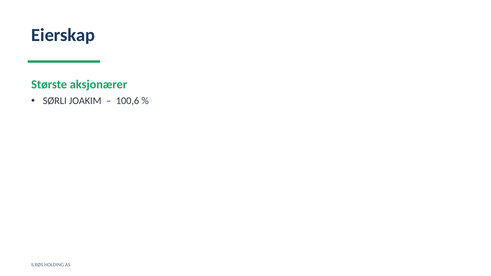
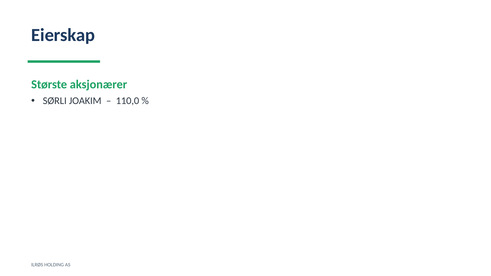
100,6: 100,6 -> 110,0
